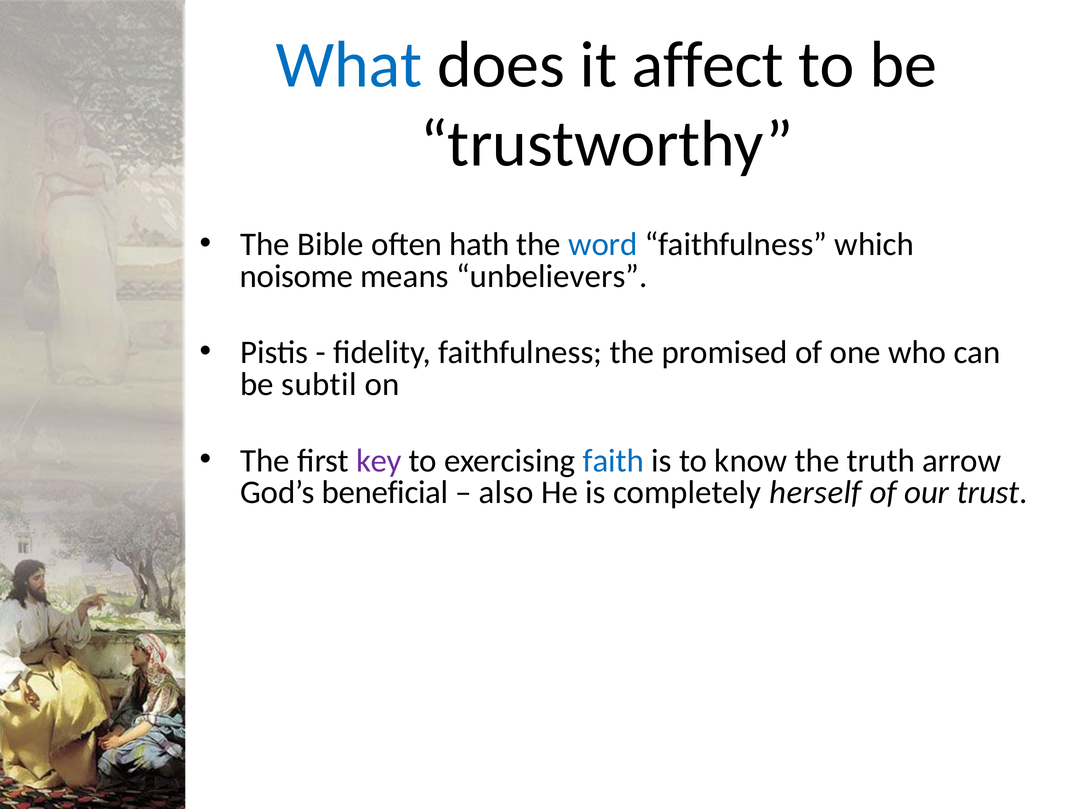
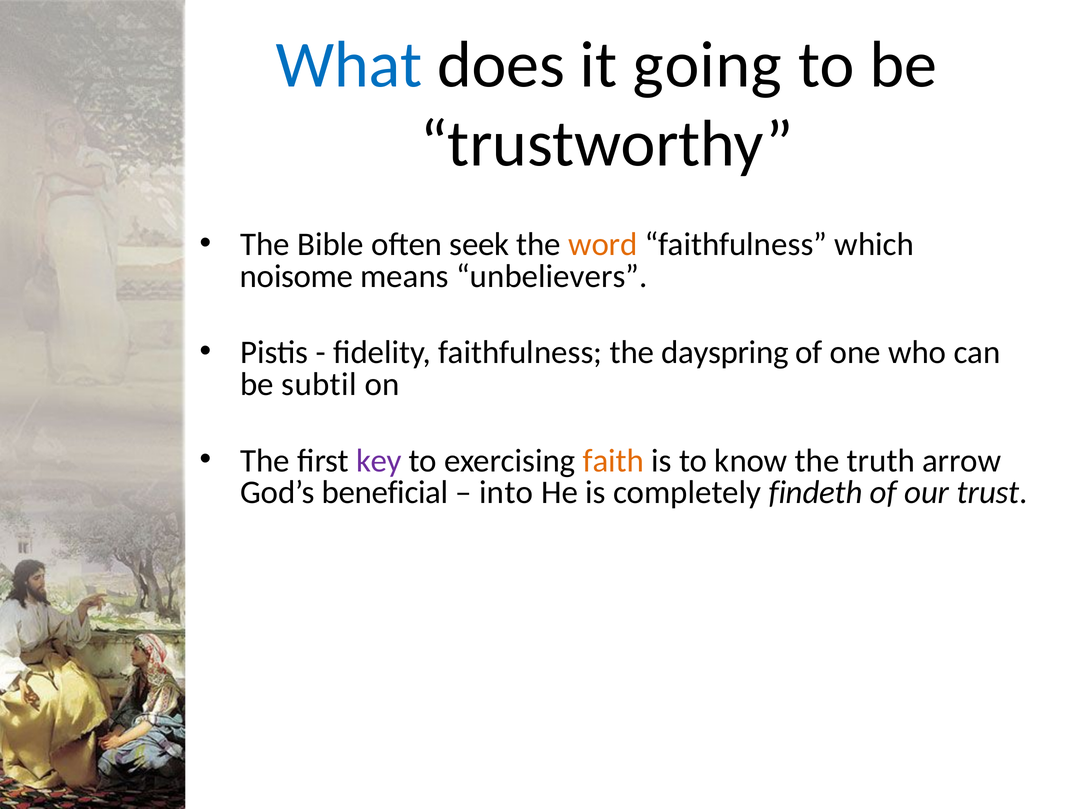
affect: affect -> going
hath: hath -> seek
word colour: blue -> orange
promised: promised -> dayspring
faith colour: blue -> orange
also: also -> into
herself: herself -> findeth
